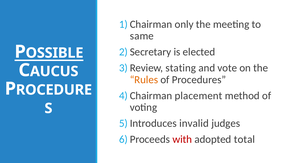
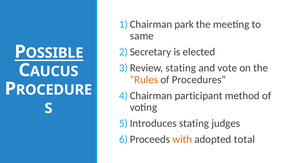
only: only -> park
placement: placement -> participant
invalid at (194, 123): invalid -> stating
with colour: red -> orange
